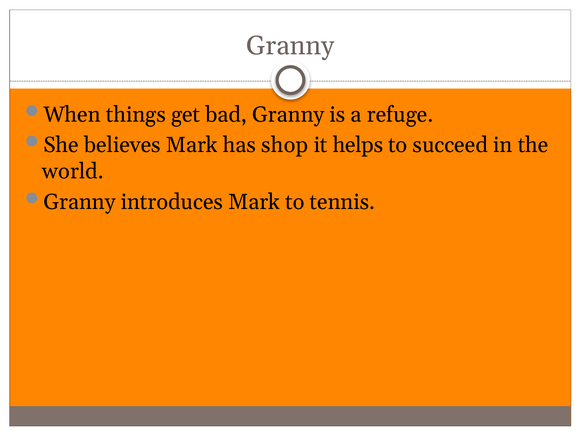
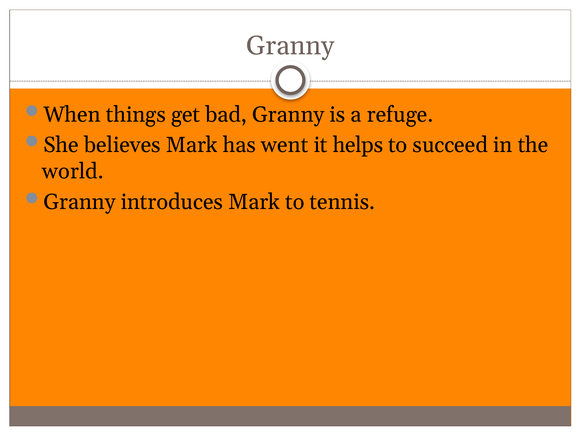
shop: shop -> went
